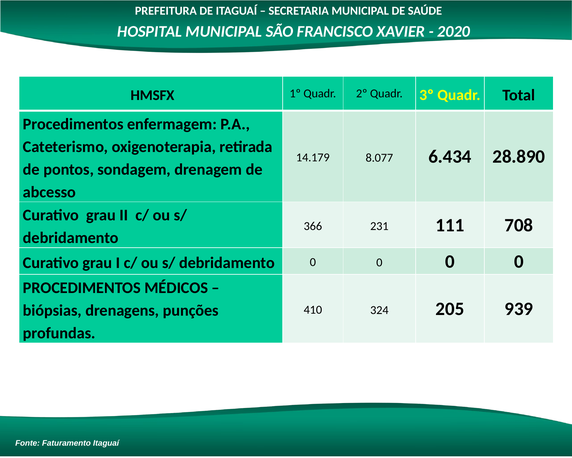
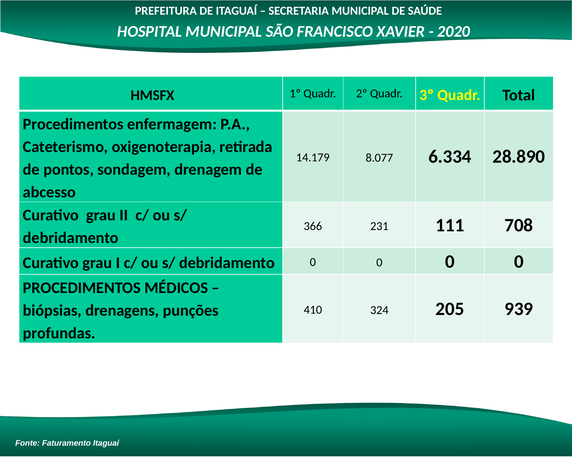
6.434: 6.434 -> 6.334
